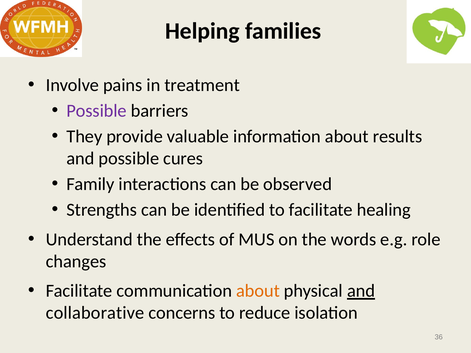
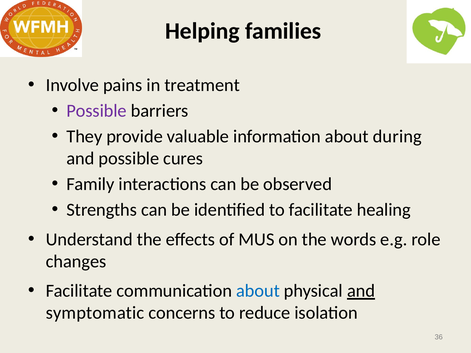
results: results -> during
about at (258, 291) colour: orange -> blue
collaborative: collaborative -> symptomatic
